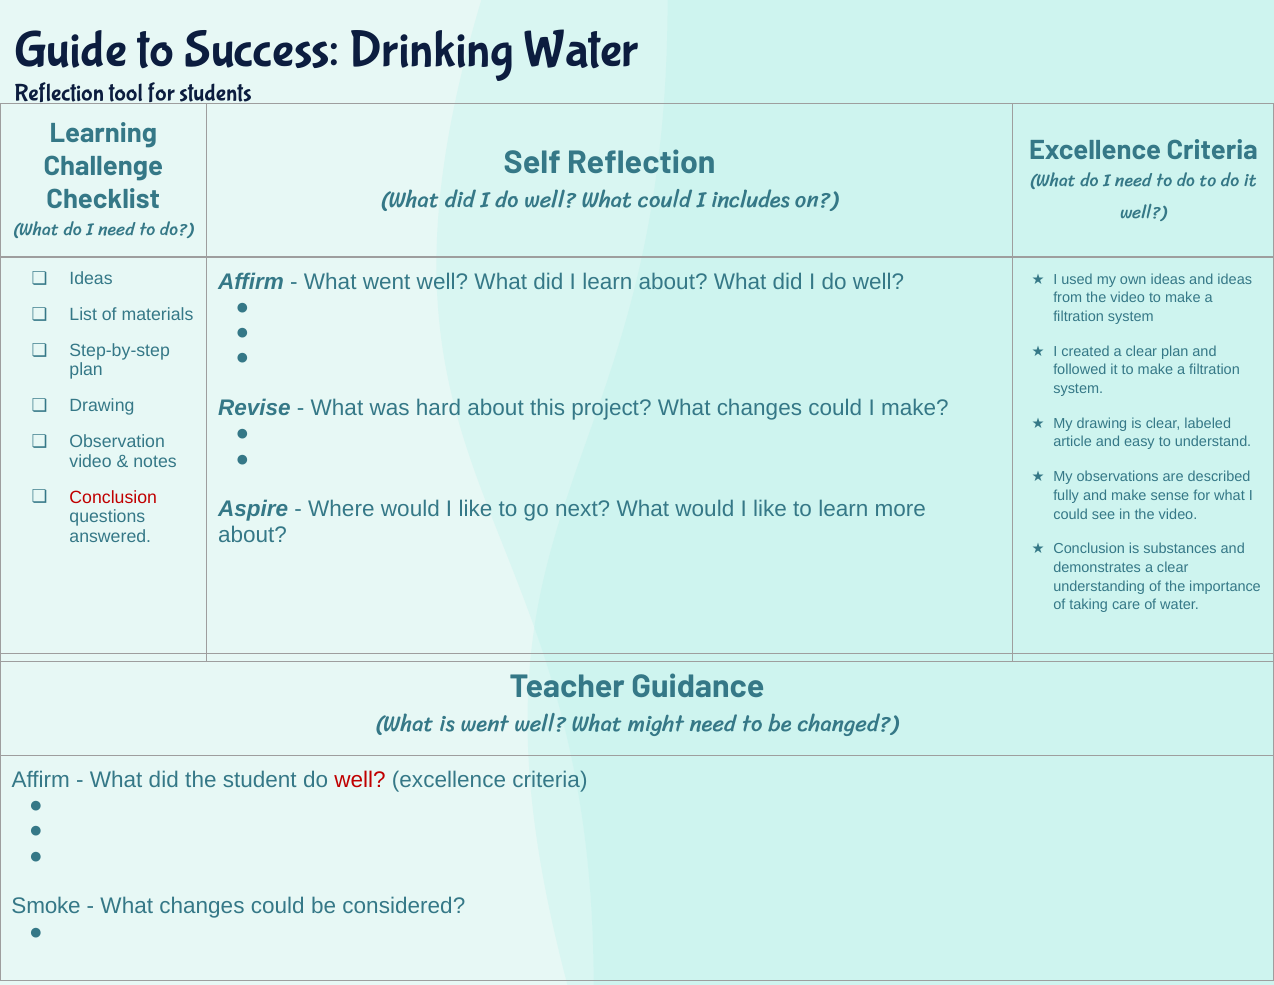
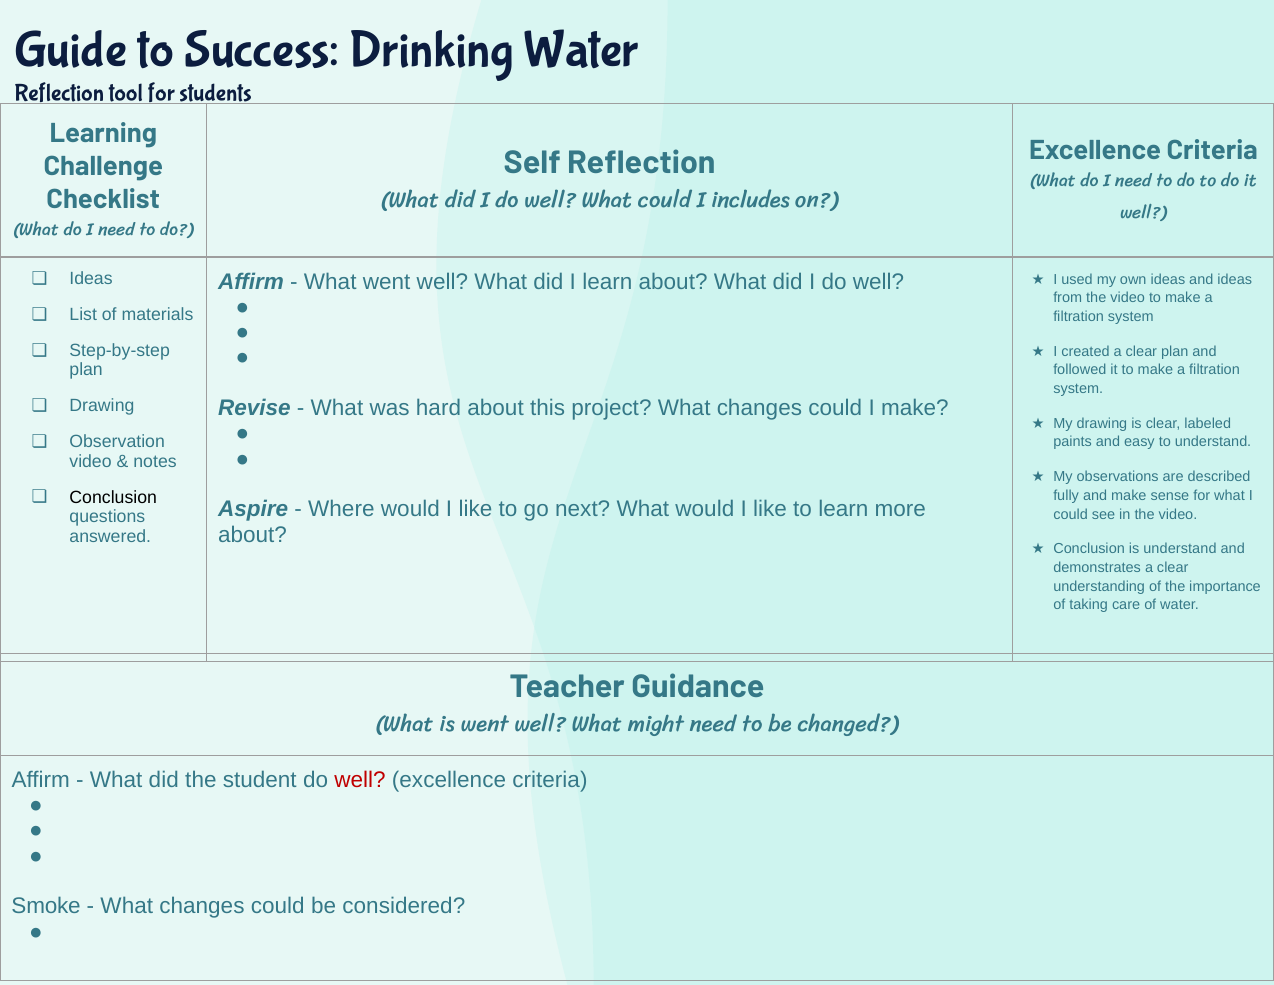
article: article -> paints
Conclusion at (113, 497) colour: red -> black
is substances: substances -> understand
